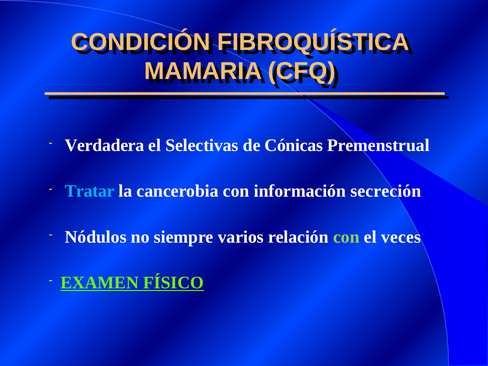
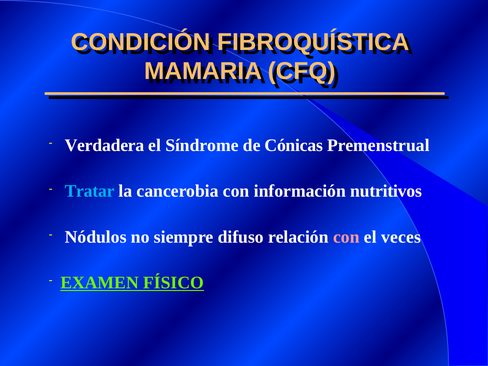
Selectivas: Selectivas -> Síndrome
secreción: secreción -> nutritivos
varios: varios -> difuso
con at (346, 237) colour: light green -> pink
